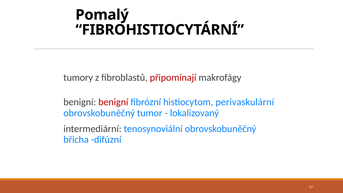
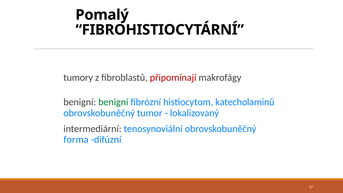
benigní at (113, 102) colour: red -> green
perivaskulární: perivaskulární -> katecholaminů
břicha: břicha -> forma
